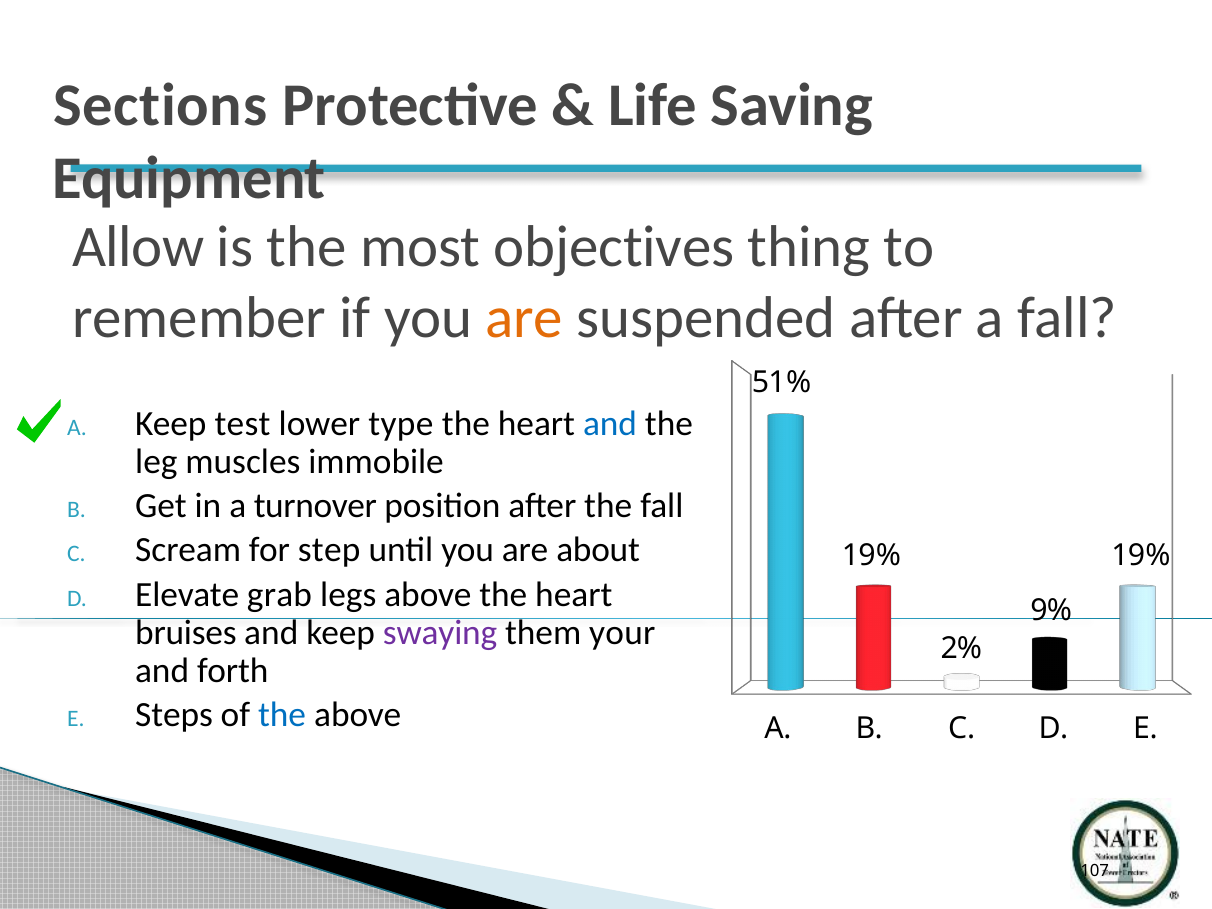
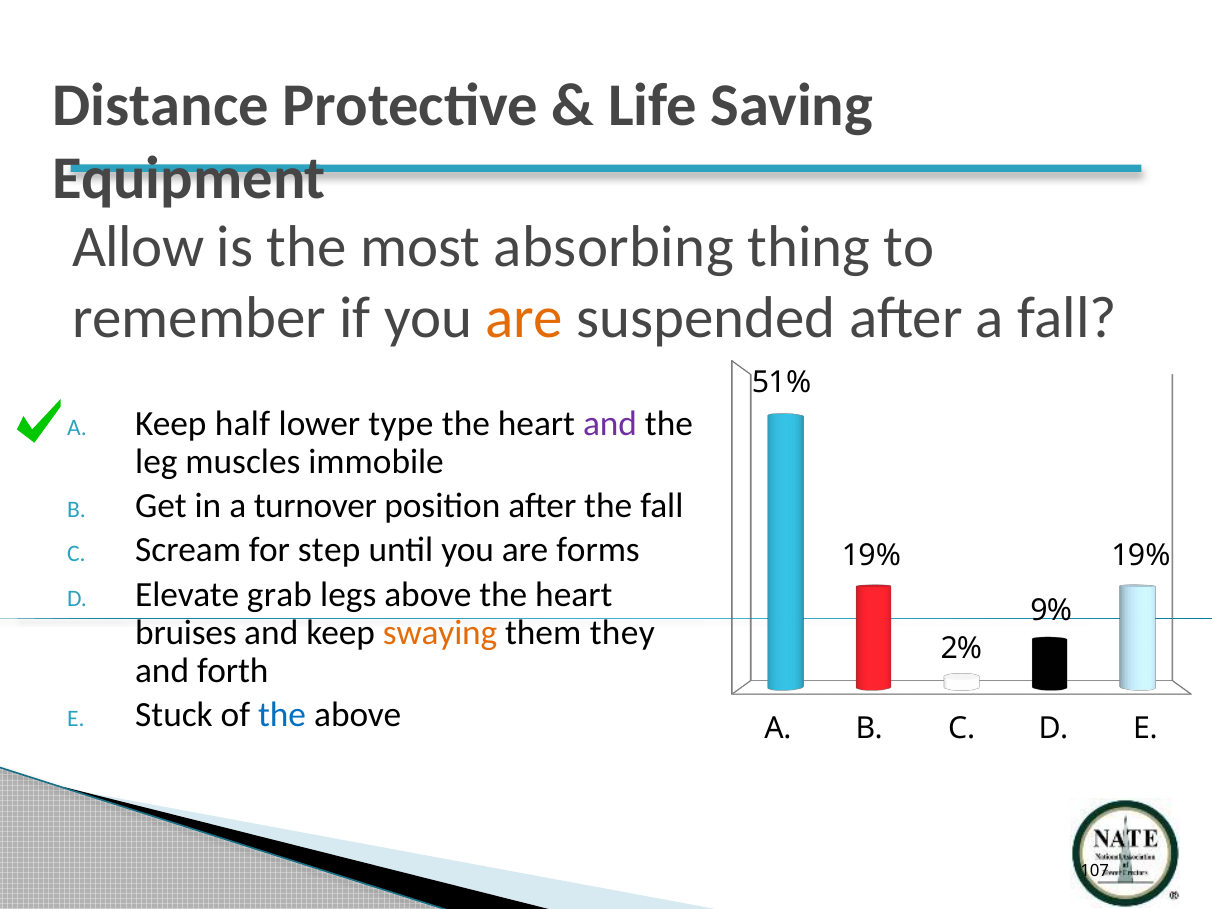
Sections: Sections -> Distance
objectives: objectives -> absorbing
test: test -> half
and at (610, 424) colour: blue -> purple
about: about -> forms
swaying colour: purple -> orange
your: your -> they
Steps: Steps -> Stuck
